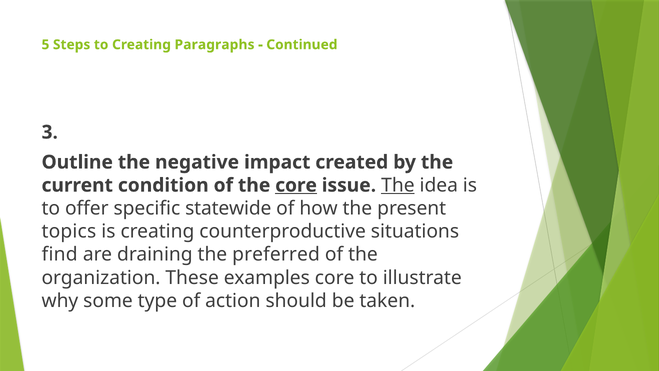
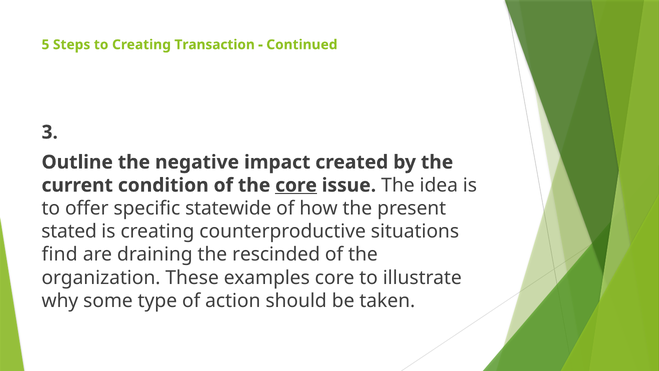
Paragraphs: Paragraphs -> Transaction
The at (398, 185) underline: present -> none
topics: topics -> stated
preferred: preferred -> rescinded
